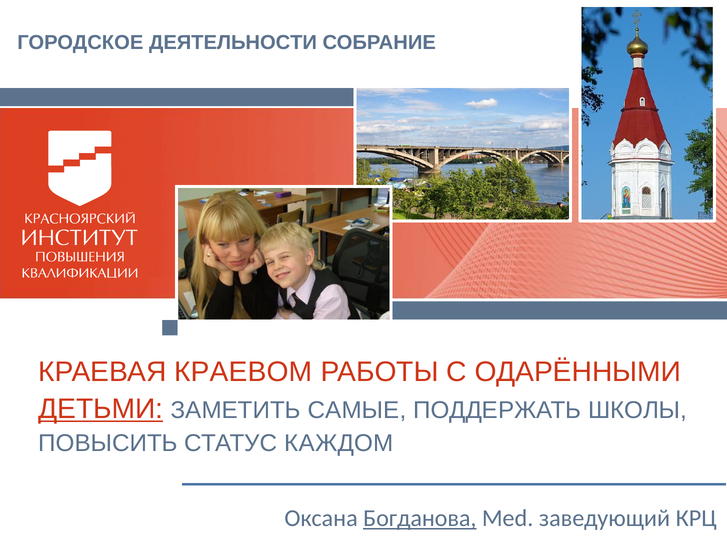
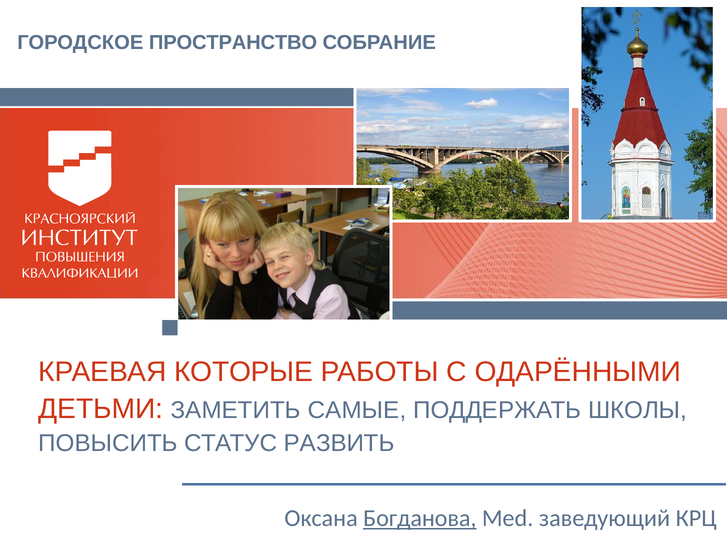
ДЕЯТЕЛЬНОСТИ: ДЕЯТЕЛЬНОСТИ -> ПРОСТРАНСТВО
КРАЕВОМ: КРАЕВОМ -> КОТОРЫЕ
ДЕТЬМИ underline: present -> none
КАЖДОМ: КАЖДОМ -> РАЗВИТЬ
